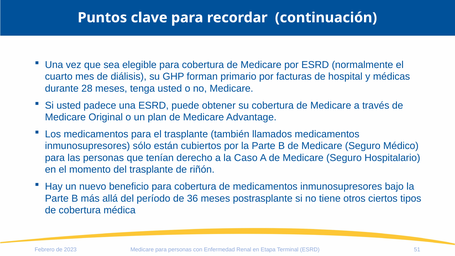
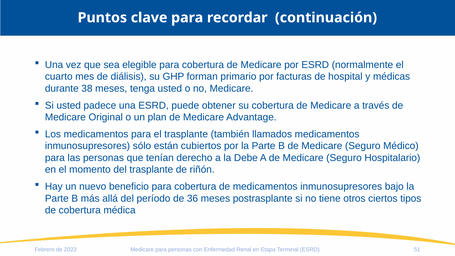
28: 28 -> 38
Caso: Caso -> Debe
